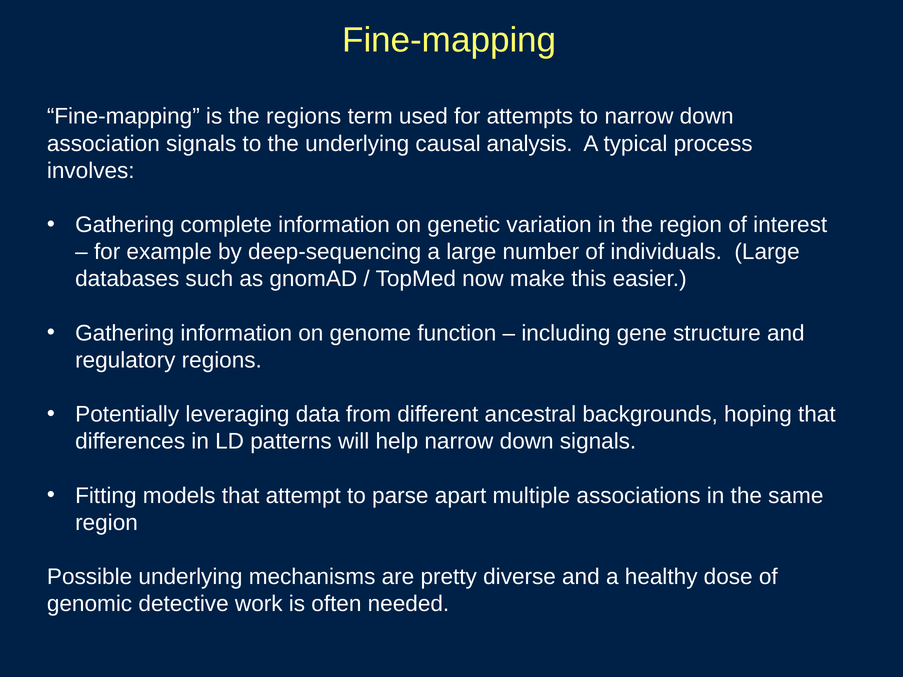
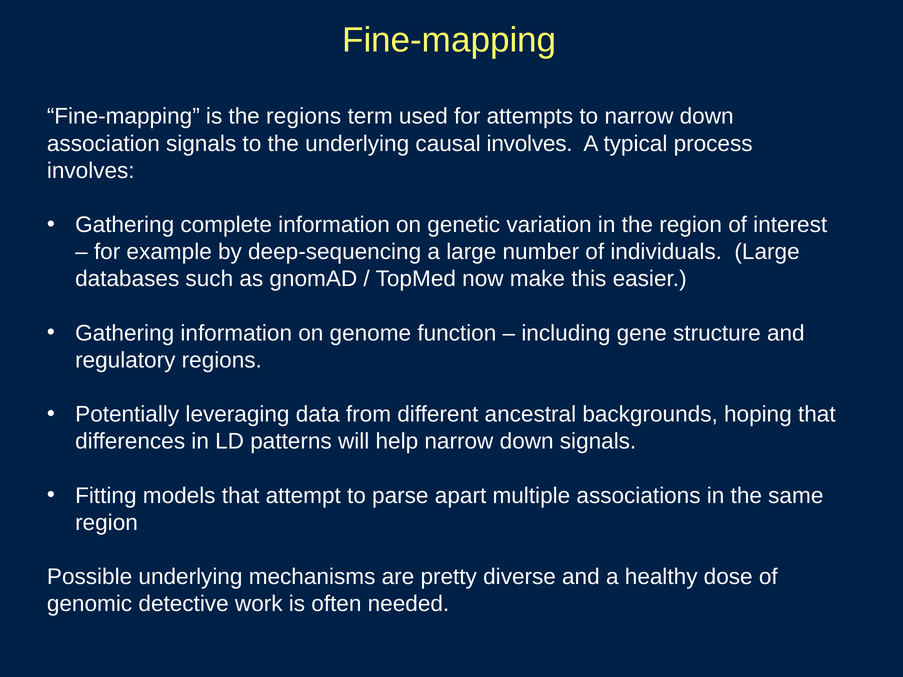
causal analysis: analysis -> involves
